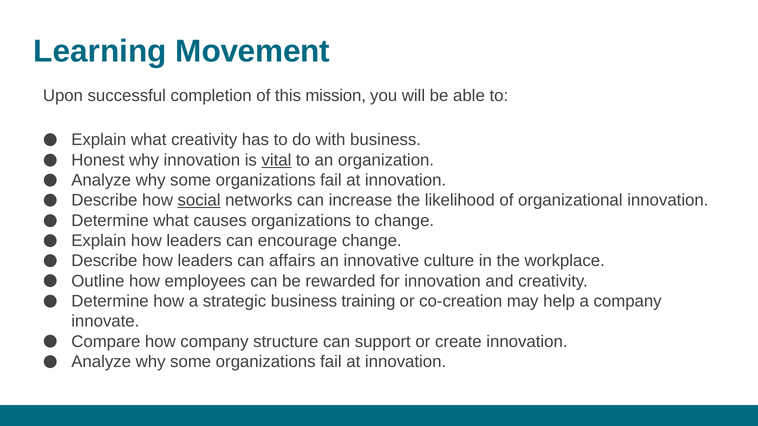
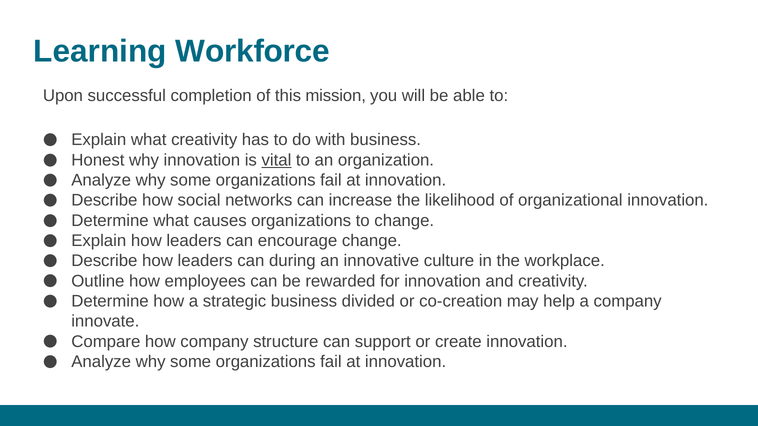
Movement: Movement -> Workforce
social underline: present -> none
affairs: affairs -> during
training: training -> divided
